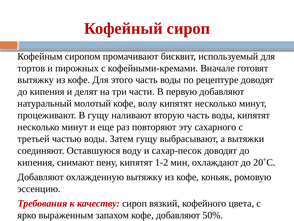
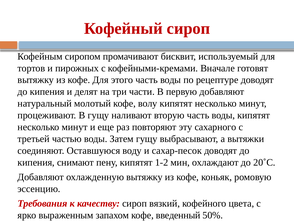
кофе добавляют: добавляют -> введенный
